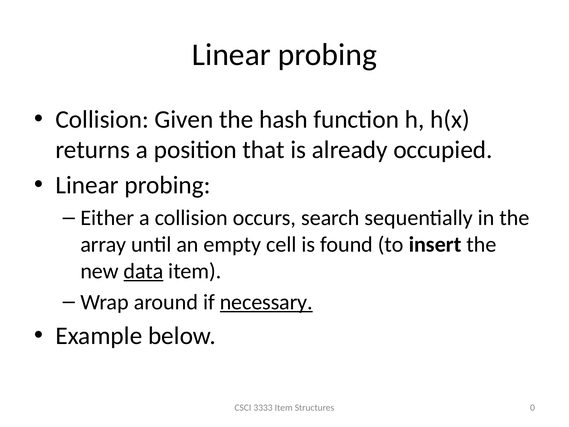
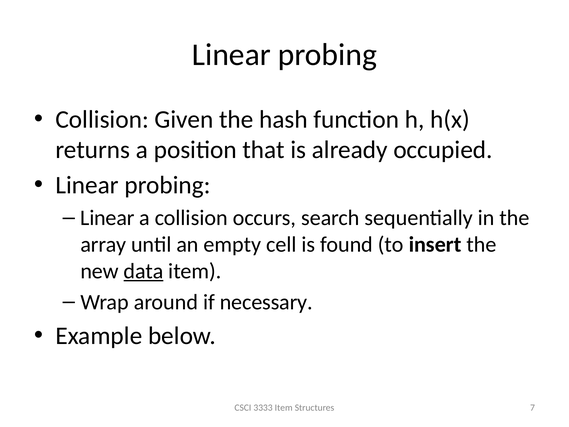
Either at (107, 218): Either -> Linear
necessary underline: present -> none
0: 0 -> 7
